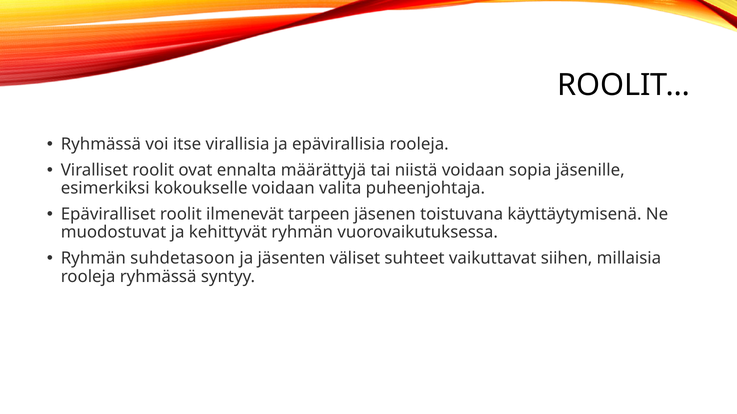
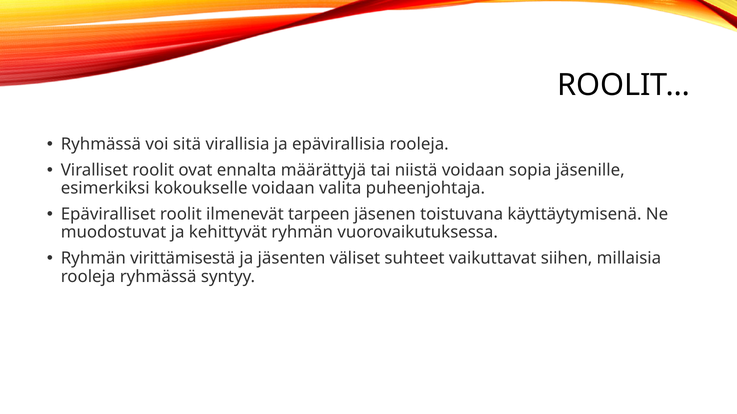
itse: itse -> sitä
suhdetasoon: suhdetasoon -> virittämisestä
